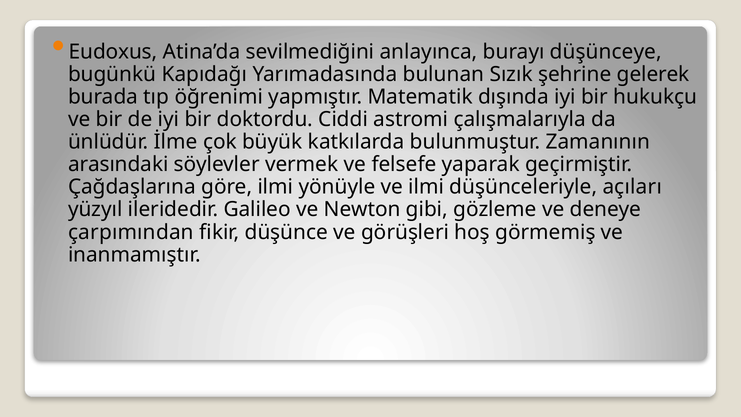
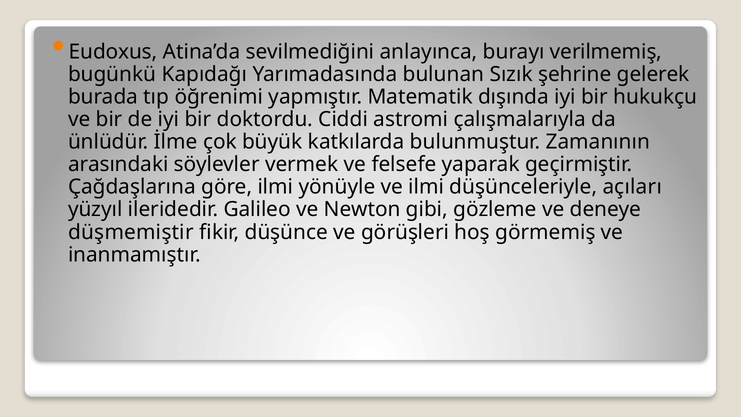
düşünceye: düşünceye -> verilmemiş
çarpımından: çarpımından -> düşmemiştir
